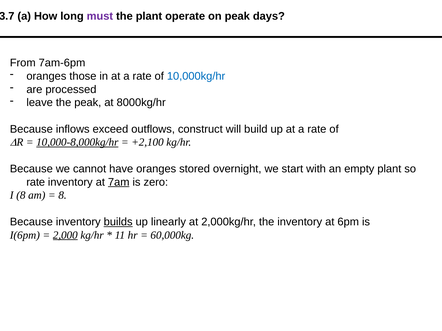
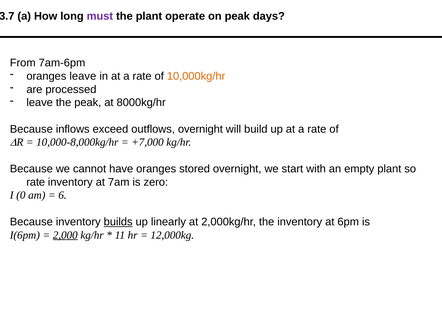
oranges those: those -> leave
10,000kg/hr colour: blue -> orange
outflows construct: construct -> overnight
10,000-8,000kg/hr underline: present -> none
+2,100: +2,100 -> +7,000
7am underline: present -> none
I 8: 8 -> 0
8 at (63, 196): 8 -> 6
60,000kg: 60,000kg -> 12,000kg
